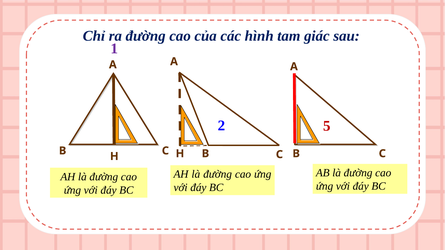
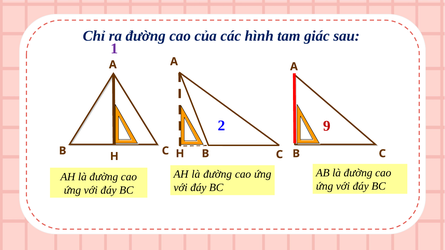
5: 5 -> 9
